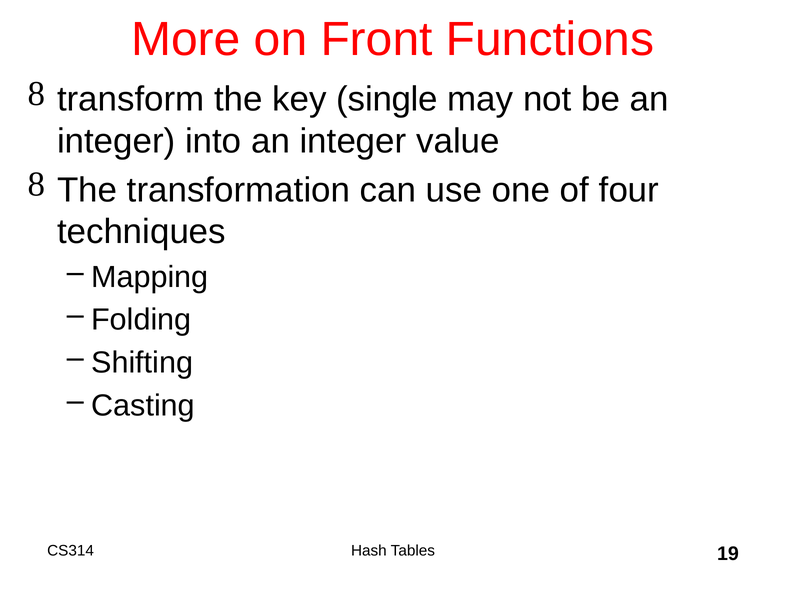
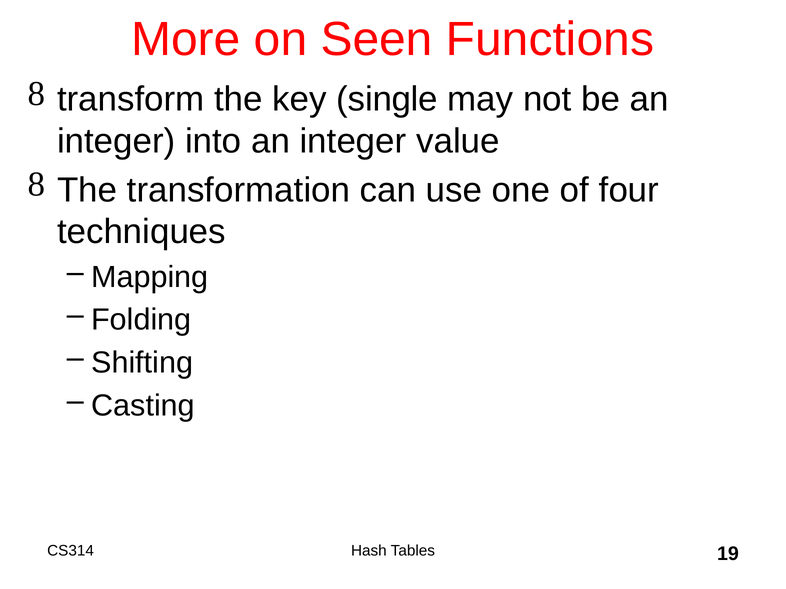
Front: Front -> Seen
